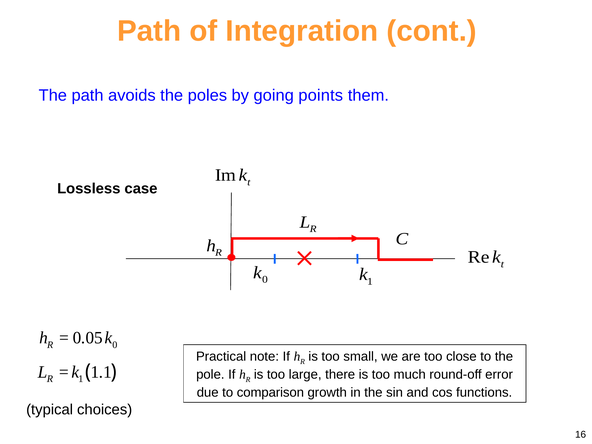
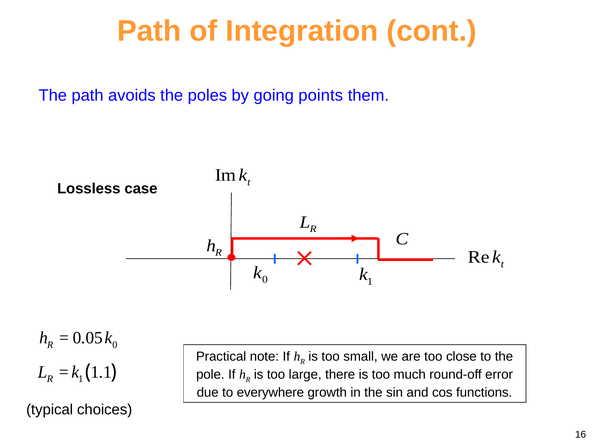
comparison: comparison -> everywhere
